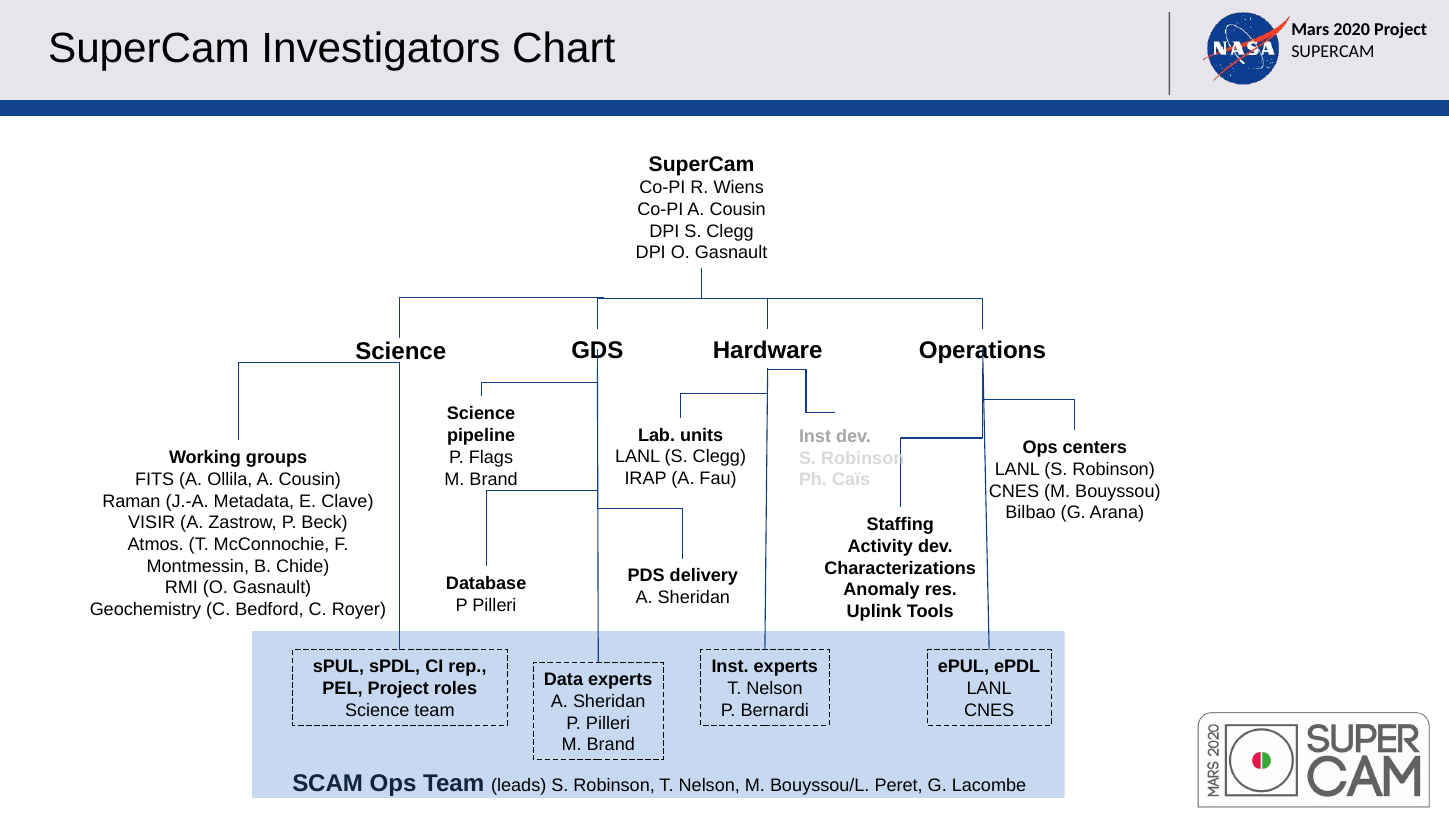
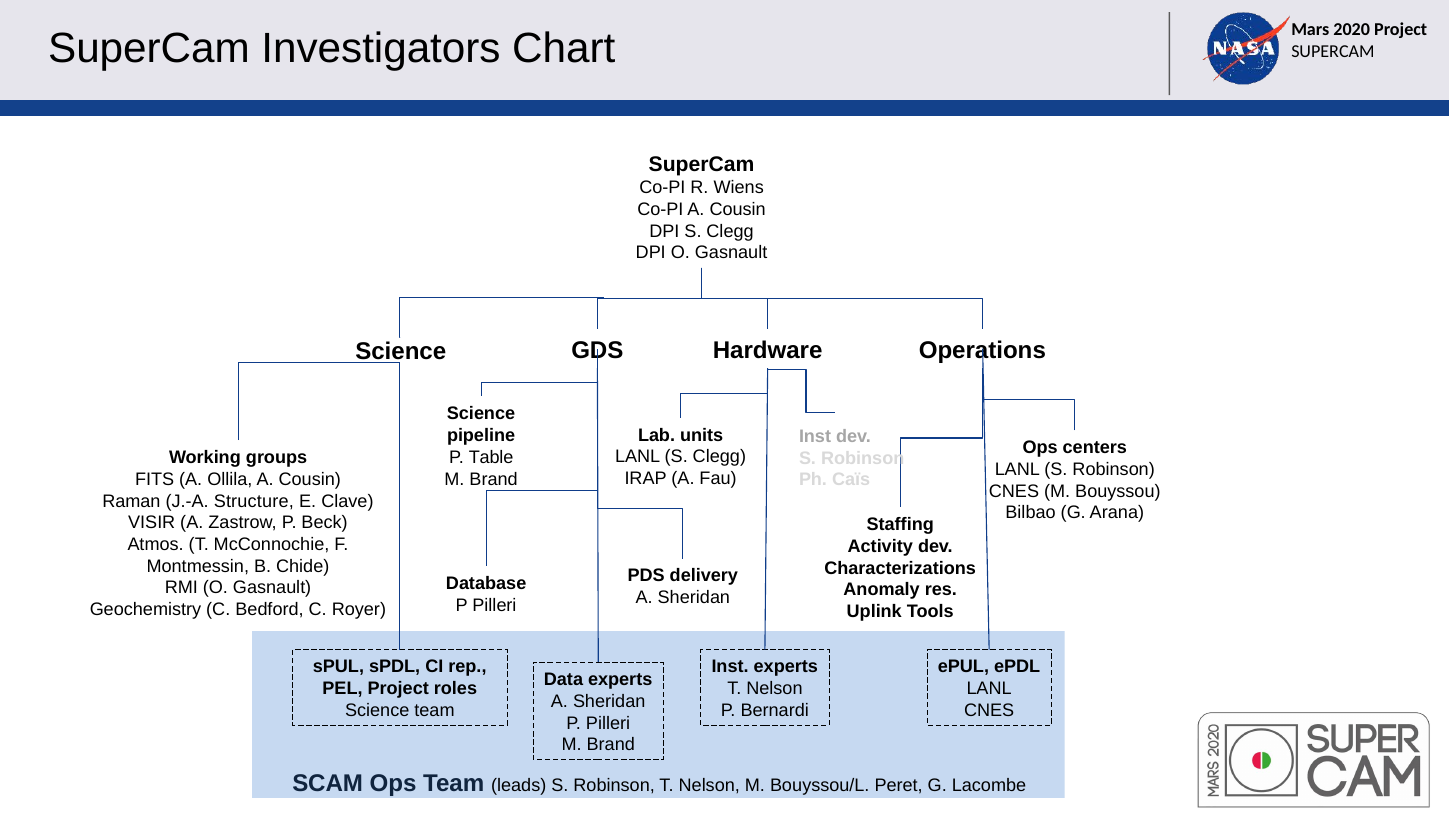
Flags: Flags -> Table
Metadata: Metadata -> Structure
